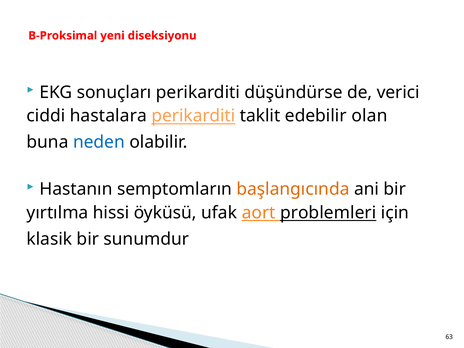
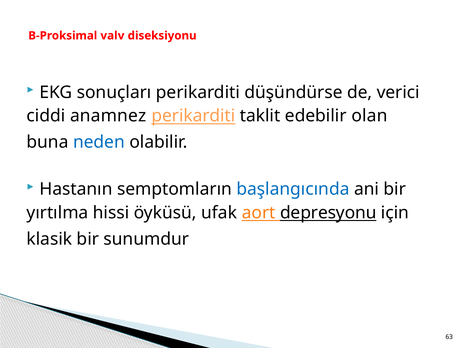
yeni: yeni -> valv
hastalara: hastalara -> anamnez
başlangıcında colour: orange -> blue
problemleri: problemleri -> depresyonu
